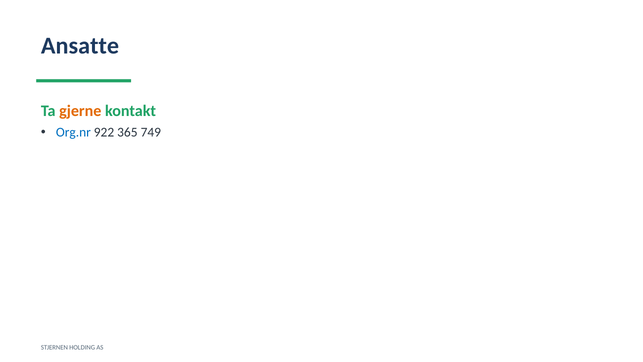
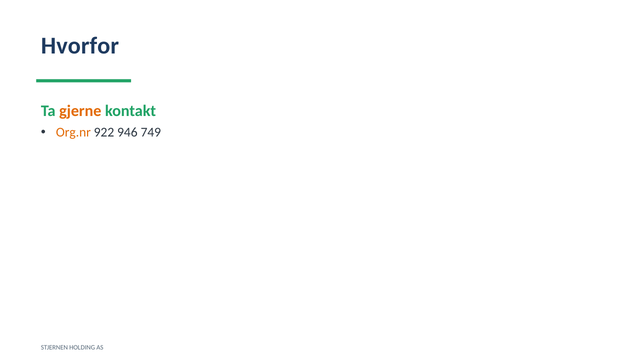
Ansatte: Ansatte -> Hvorfor
Org.nr colour: blue -> orange
365: 365 -> 946
